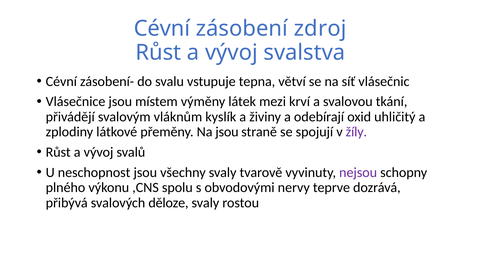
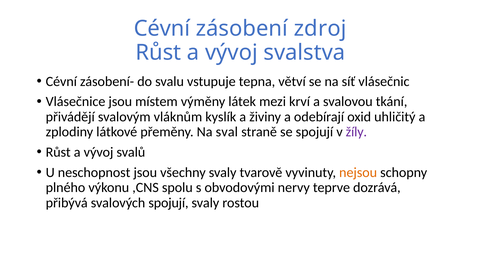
Na jsou: jsou -> sval
nejsou colour: purple -> orange
svalových děloze: děloze -> spojují
